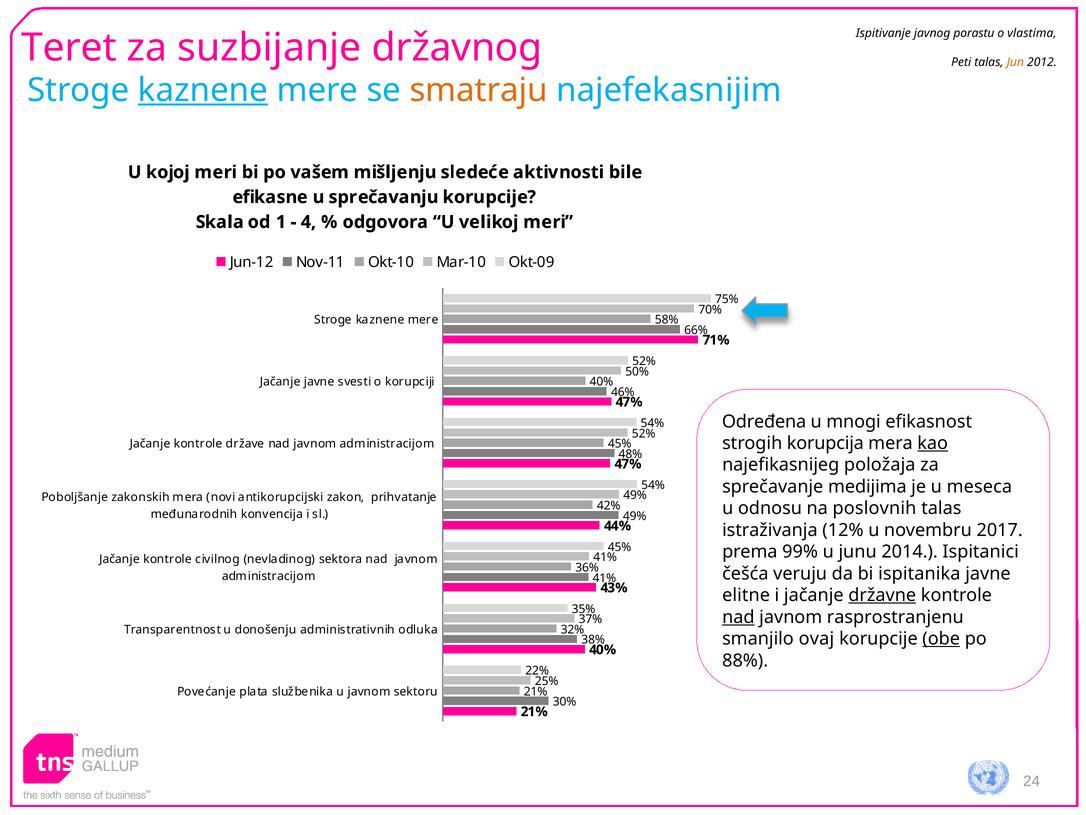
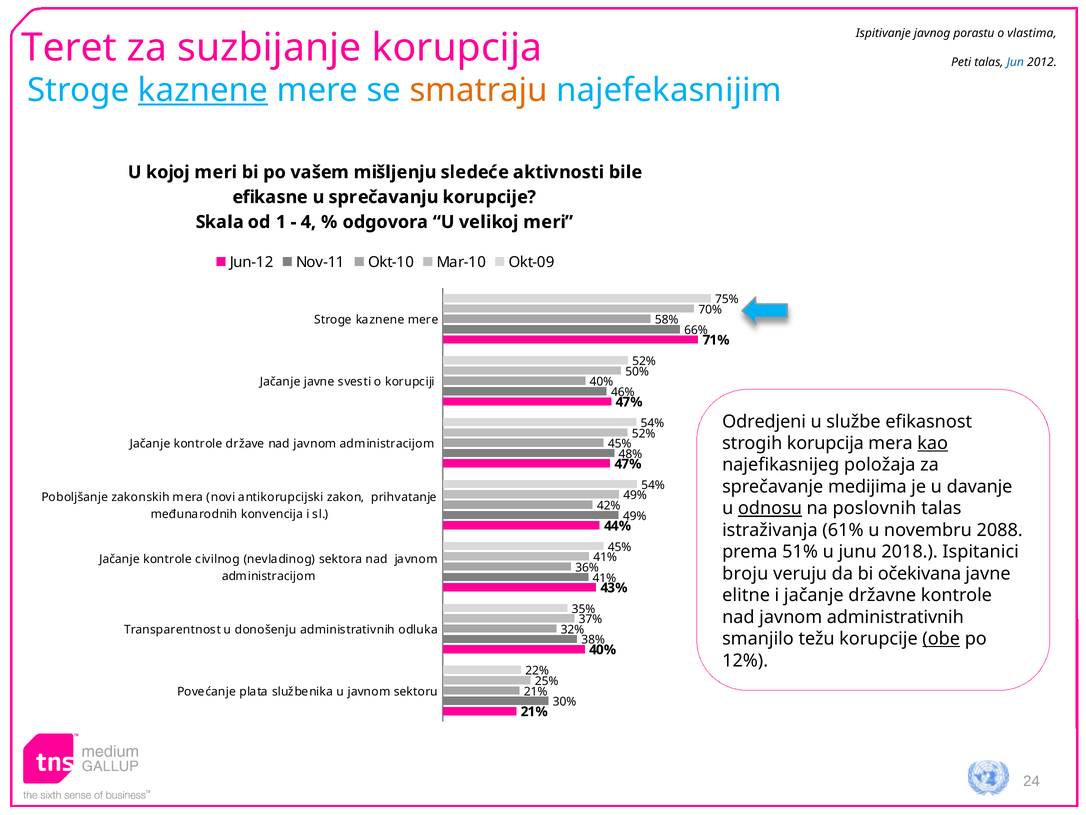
suzbijanje državnog: državnog -> korupcija
Jun colour: orange -> blue
Određena: Određena -> Odredjeni
mnogi: mnogi -> službe
meseca: meseca -> davanje
odnosu underline: none -> present
12%: 12% -> 61%
2017: 2017 -> 2088
99%: 99% -> 51%
2014: 2014 -> 2018
češća: češća -> broju
ispitanika: ispitanika -> očekivana
državne underline: present -> none
nad at (738, 617) underline: present -> none
javnom rasprostranjenu: rasprostranjenu -> administrativnih
ovaj: ovaj -> težu
88%: 88% -> 12%
